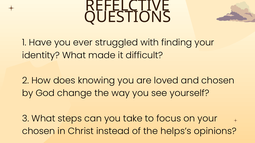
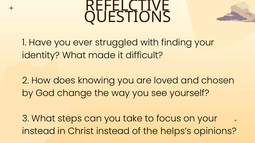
chosen at (39, 132): chosen -> instead
